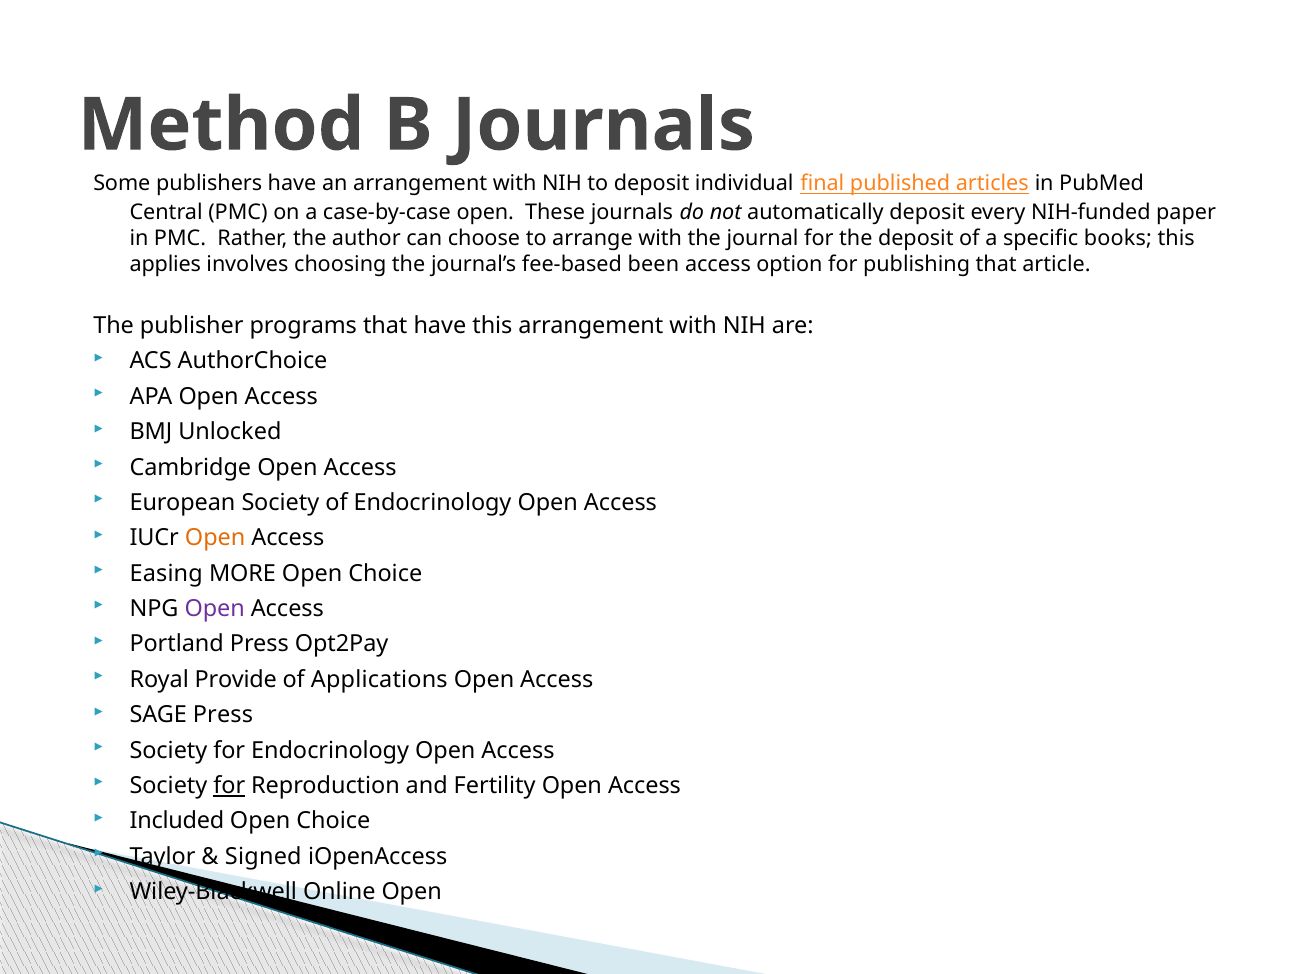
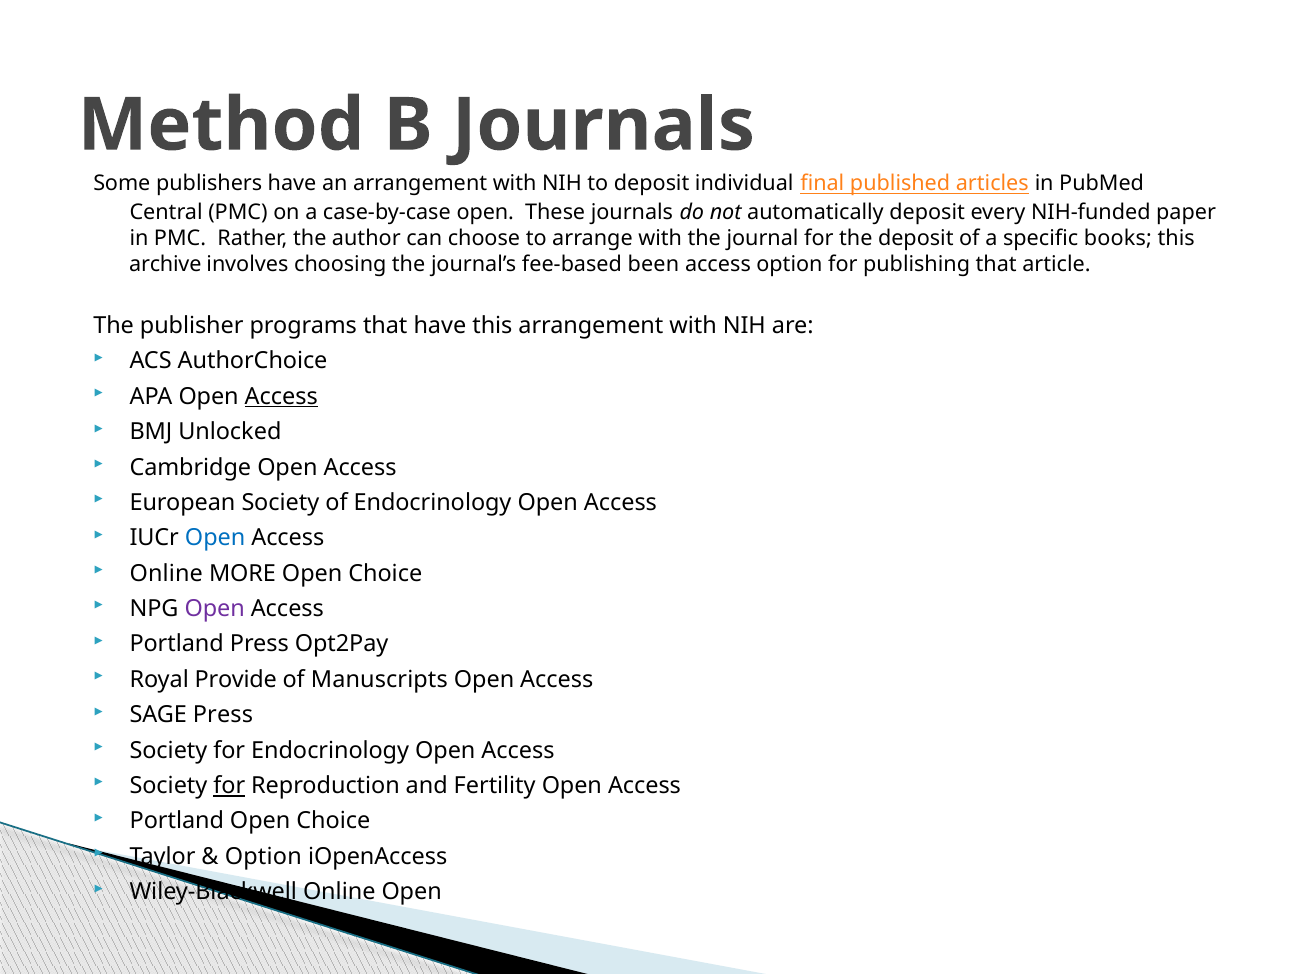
applies: applies -> archive
Access at (281, 396) underline: none -> present
Open at (215, 538) colour: orange -> blue
Easing at (166, 573): Easing -> Online
Applications: Applications -> Manuscripts
Included at (177, 821): Included -> Portland
Signed at (263, 856): Signed -> Option
